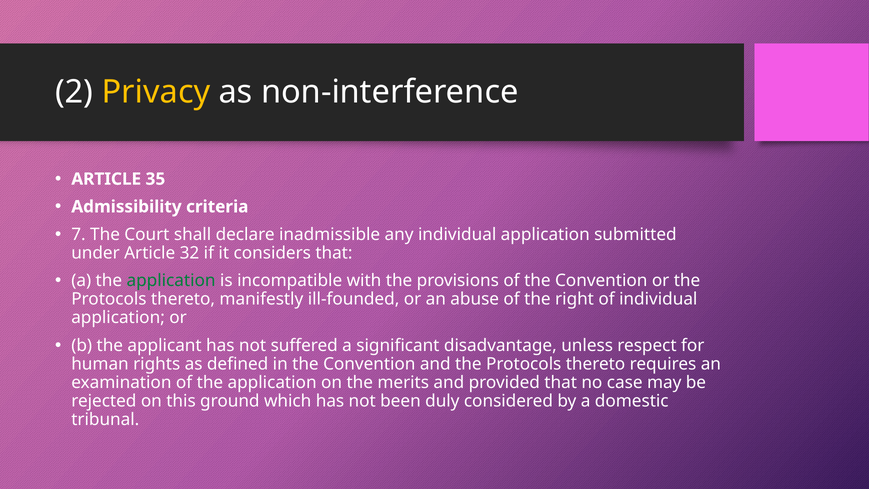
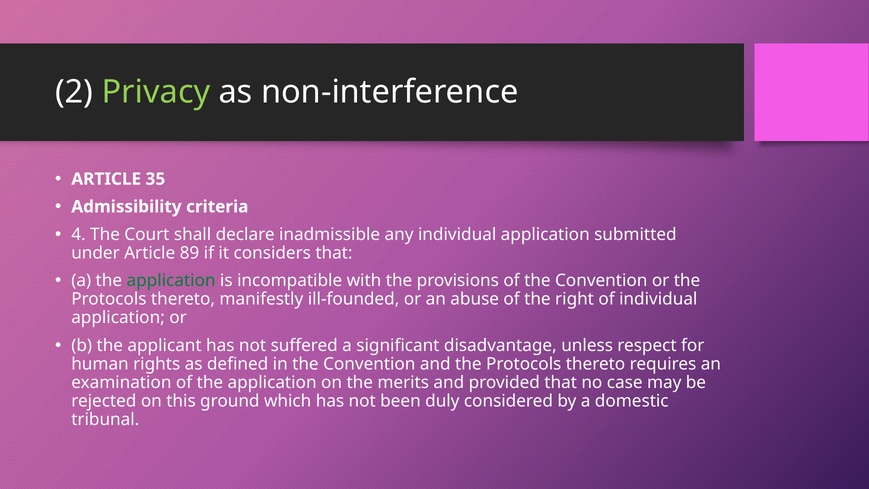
Privacy colour: yellow -> light green
7: 7 -> 4
32: 32 -> 89
